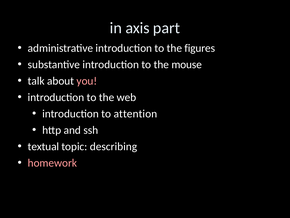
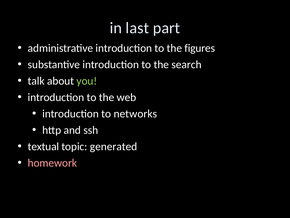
axis: axis -> last
mouse: mouse -> search
you colour: pink -> light green
attention: attention -> networks
describing: describing -> generated
